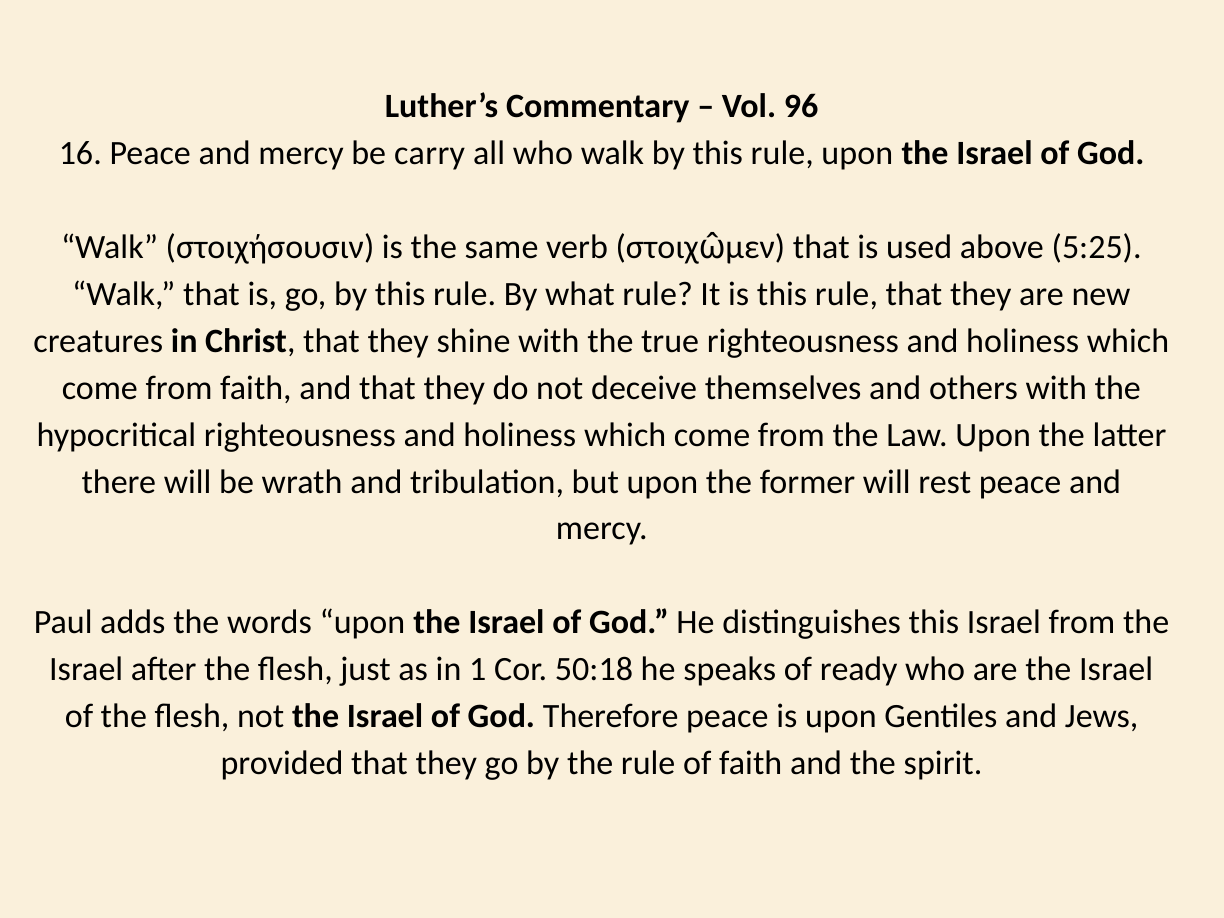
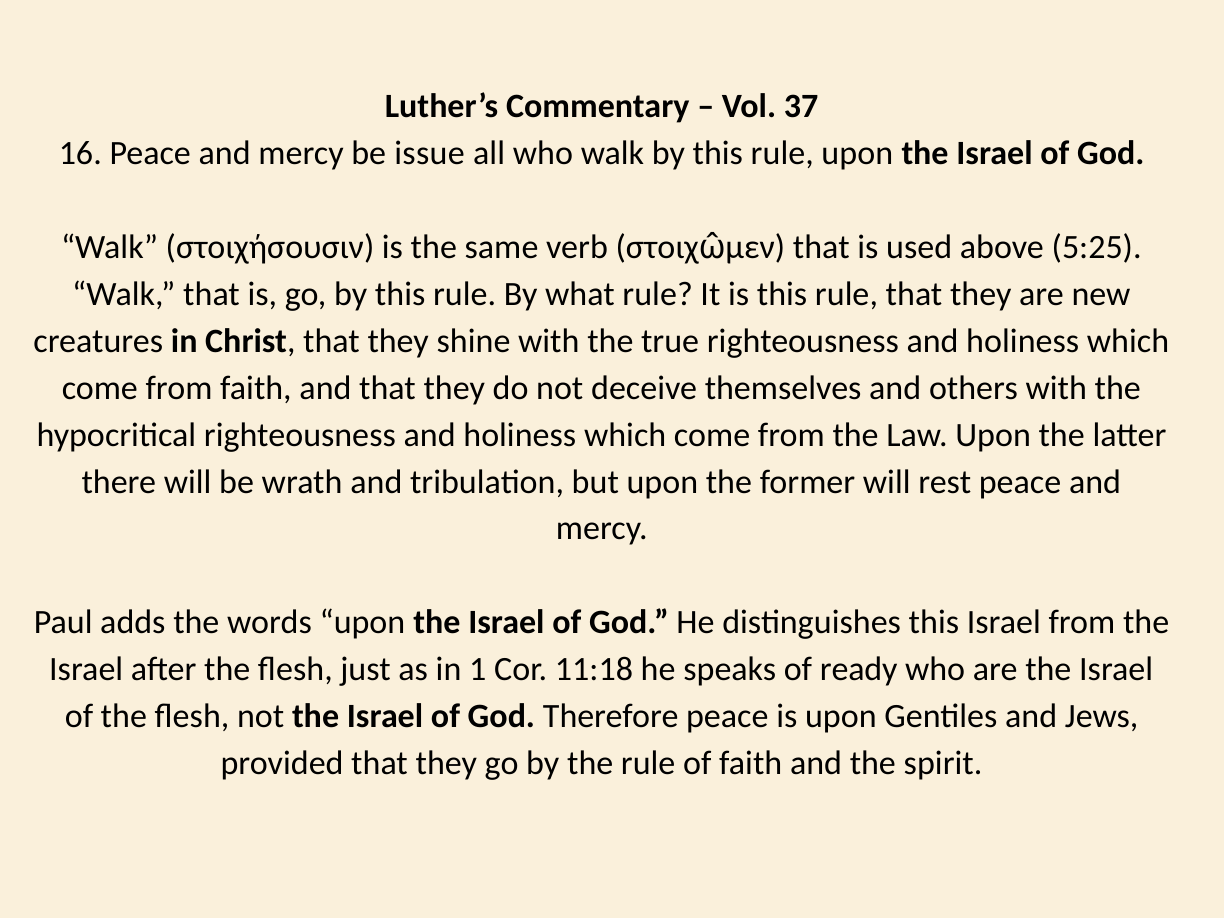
96: 96 -> 37
carry: carry -> issue
50:18: 50:18 -> 11:18
